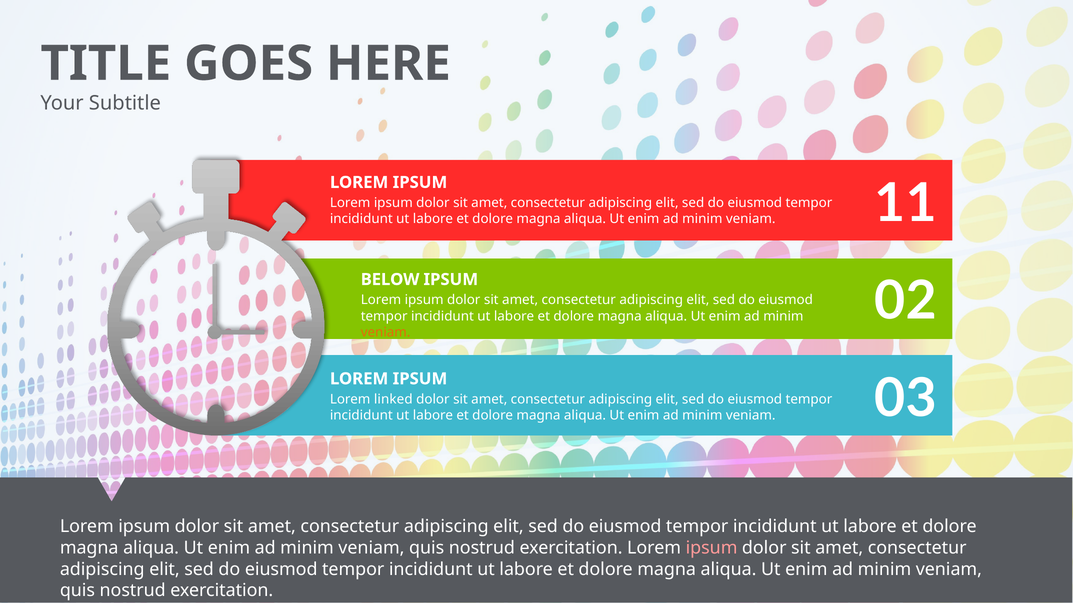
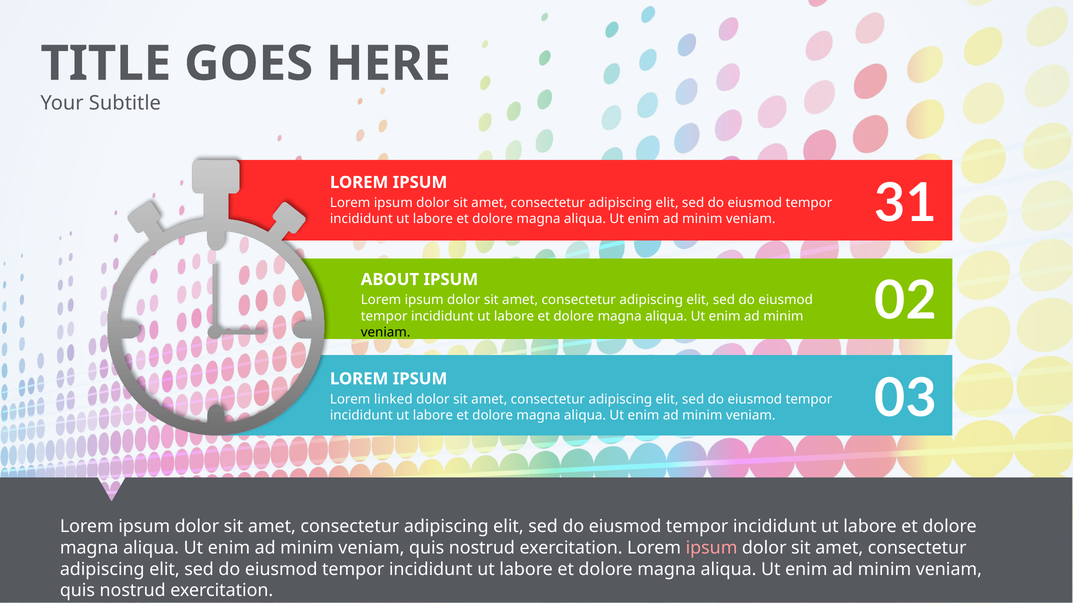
11: 11 -> 31
BELOW: BELOW -> ABOUT
veniam at (386, 332) colour: orange -> black
